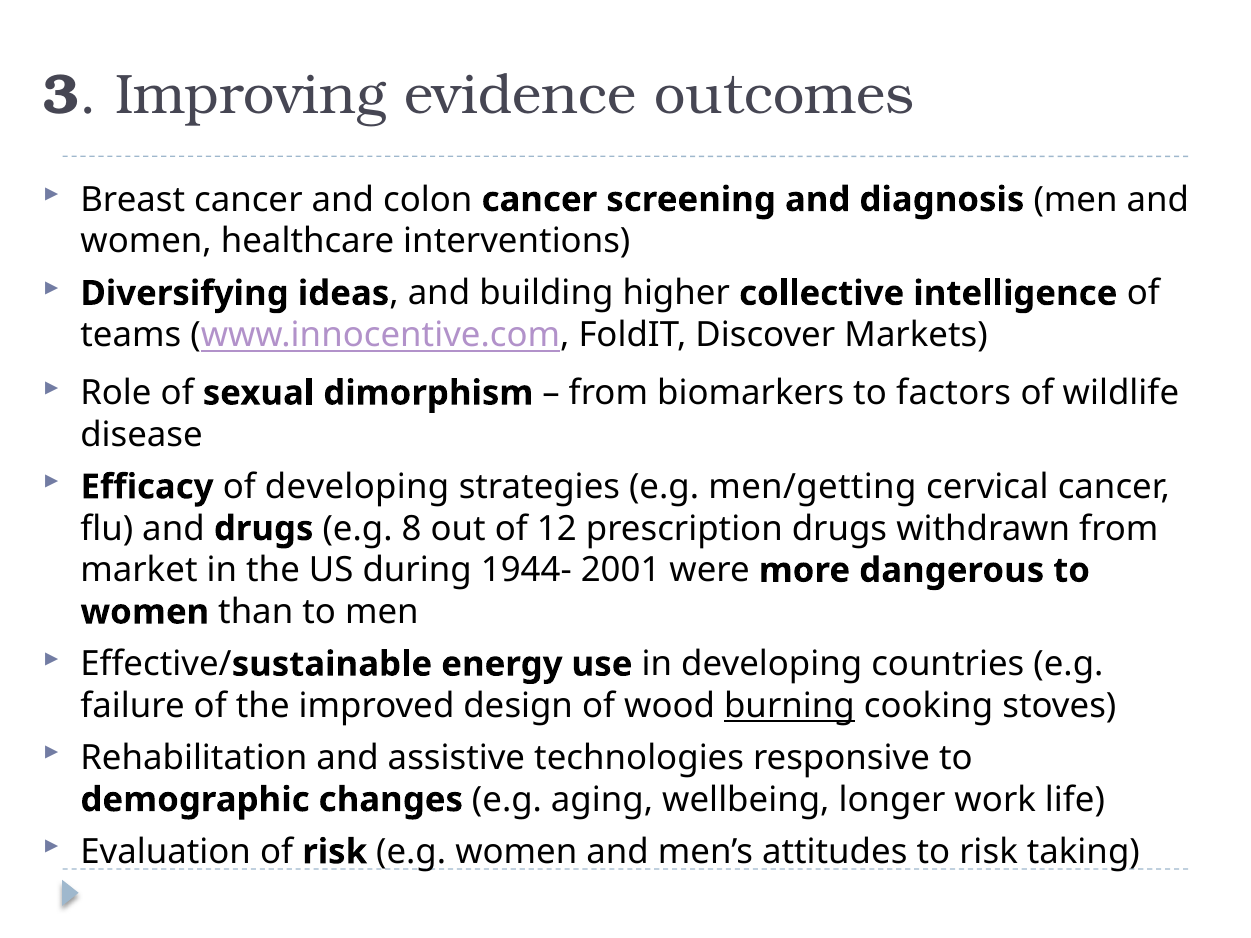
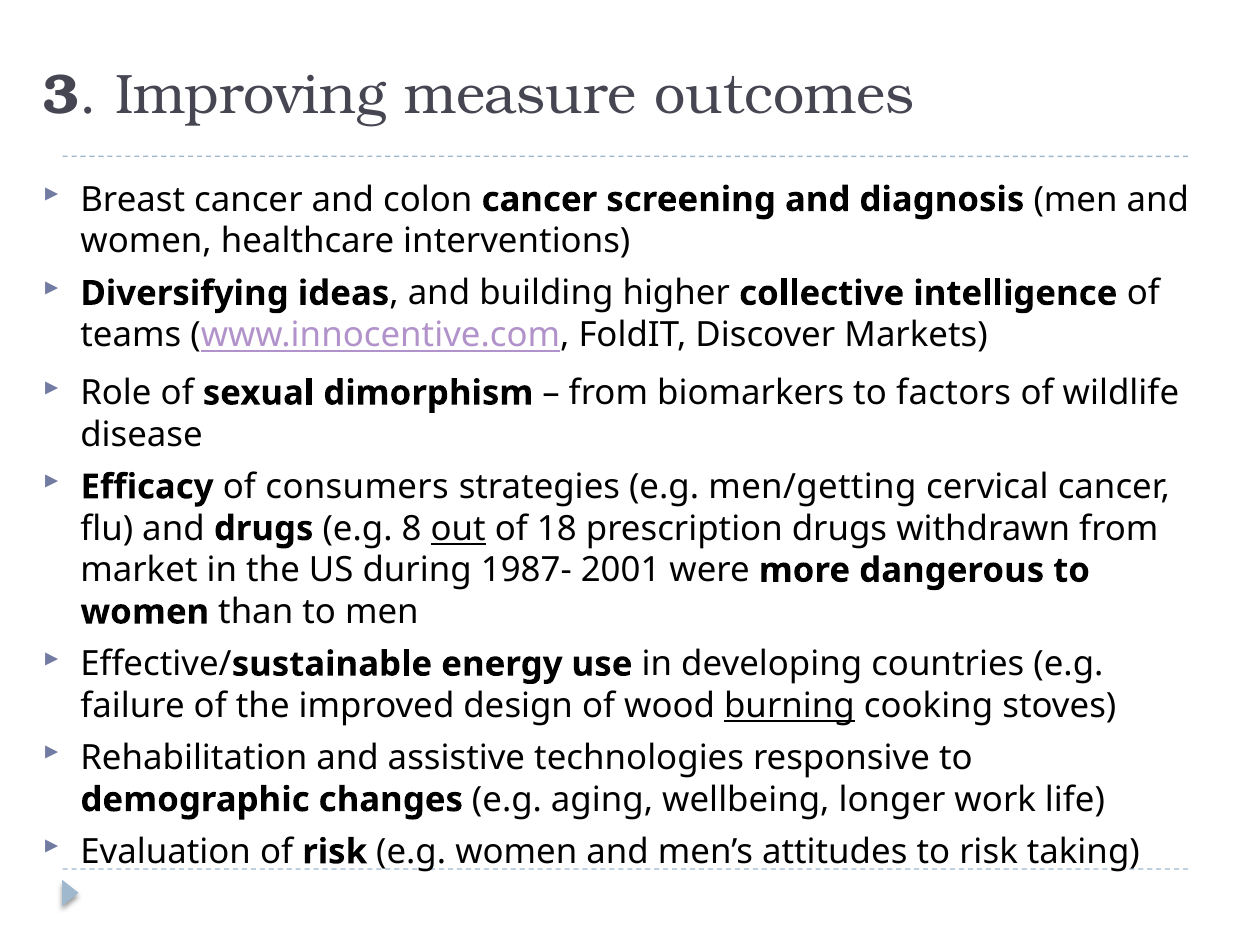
evidence: evidence -> measure
of developing: developing -> consumers
out underline: none -> present
12: 12 -> 18
1944-: 1944- -> 1987-
